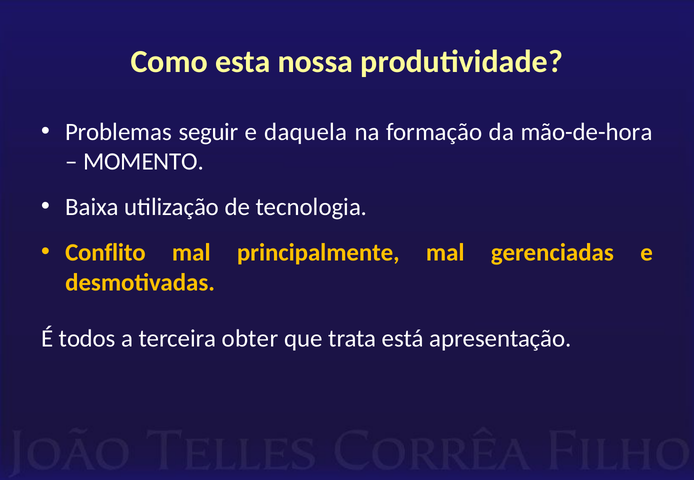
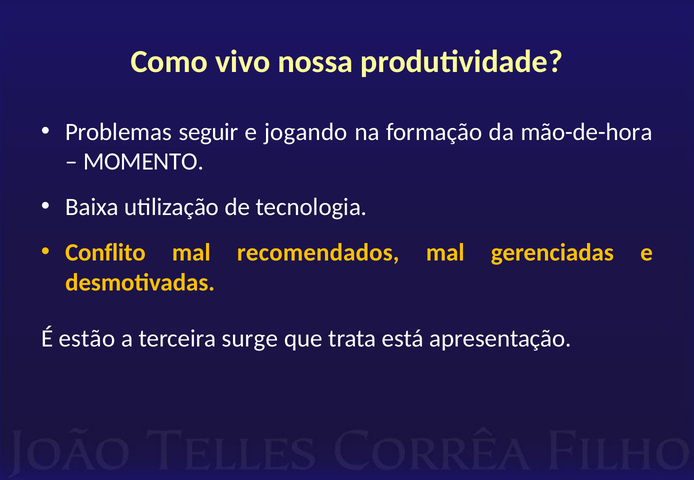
esta: esta -> vivo
daquela: daquela -> jogando
principalmente: principalmente -> recomendados
todos: todos -> estão
obter: obter -> surge
